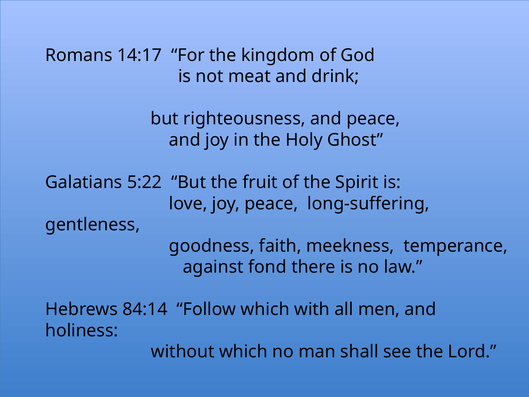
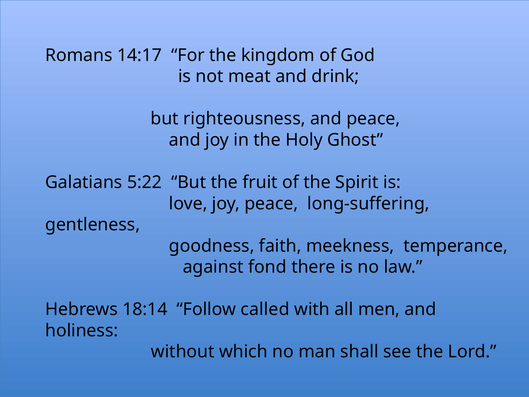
84:14: 84:14 -> 18:14
Follow which: which -> called
